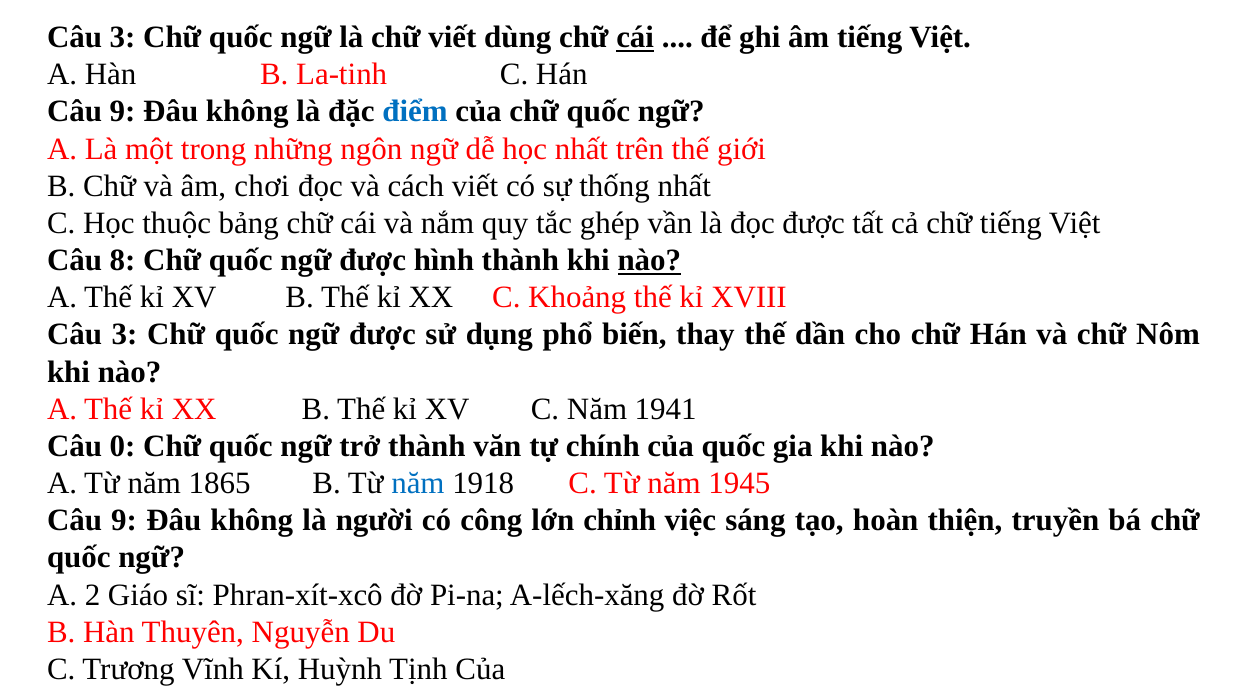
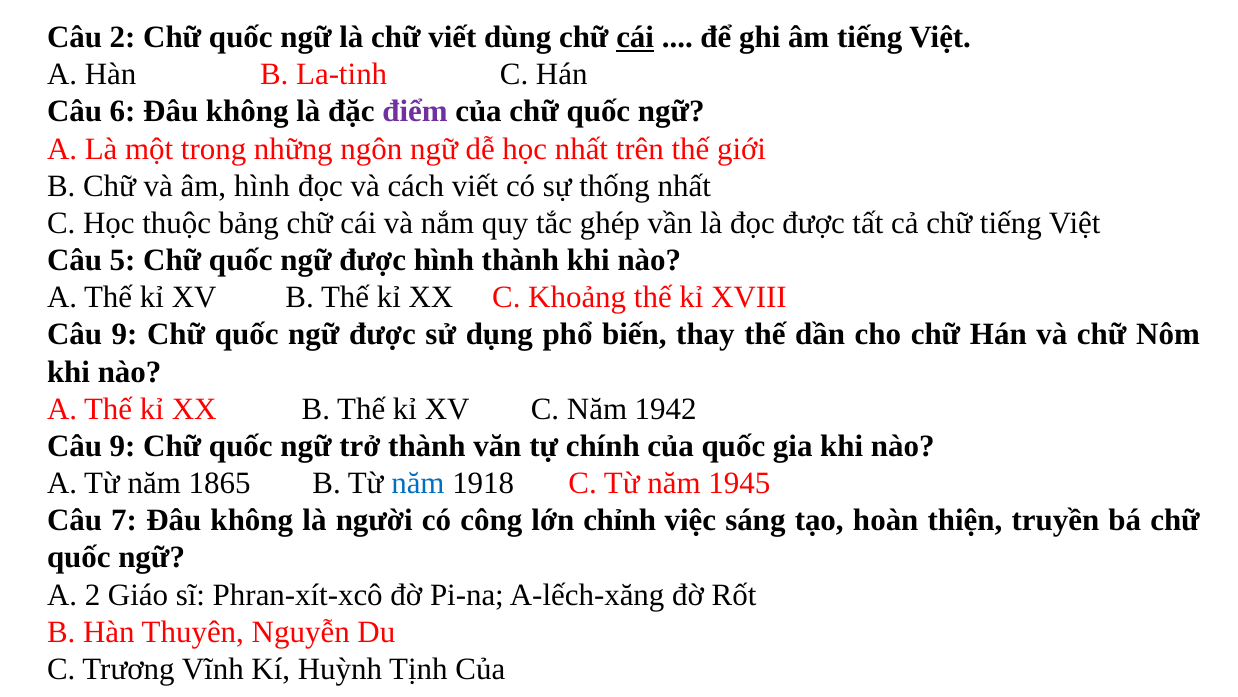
3 at (123, 37): 3 -> 2
9 at (123, 112): 9 -> 6
điểm colour: blue -> purple
âm chơi: chơi -> hình
8: 8 -> 5
nào at (649, 260) underline: present -> none
3 at (125, 334): 3 -> 9
1941: 1941 -> 1942
0 at (123, 446): 0 -> 9
9 at (124, 520): 9 -> 7
